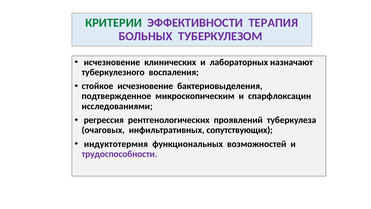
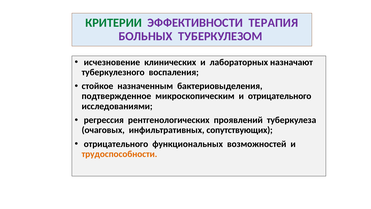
стойкое исчезновение: исчезновение -> назначенным
и спарфлоксацин: спарфлоксацин -> отрицательного
индуктотермия at (116, 144): индуктотермия -> отрицательного
трудоспособности colour: purple -> orange
